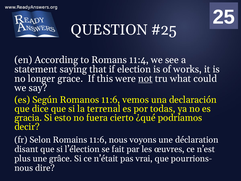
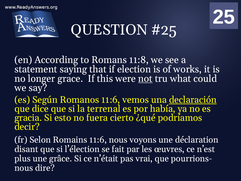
11:4: 11:4 -> 11:8
declaración underline: none -> present
todas: todas -> había
